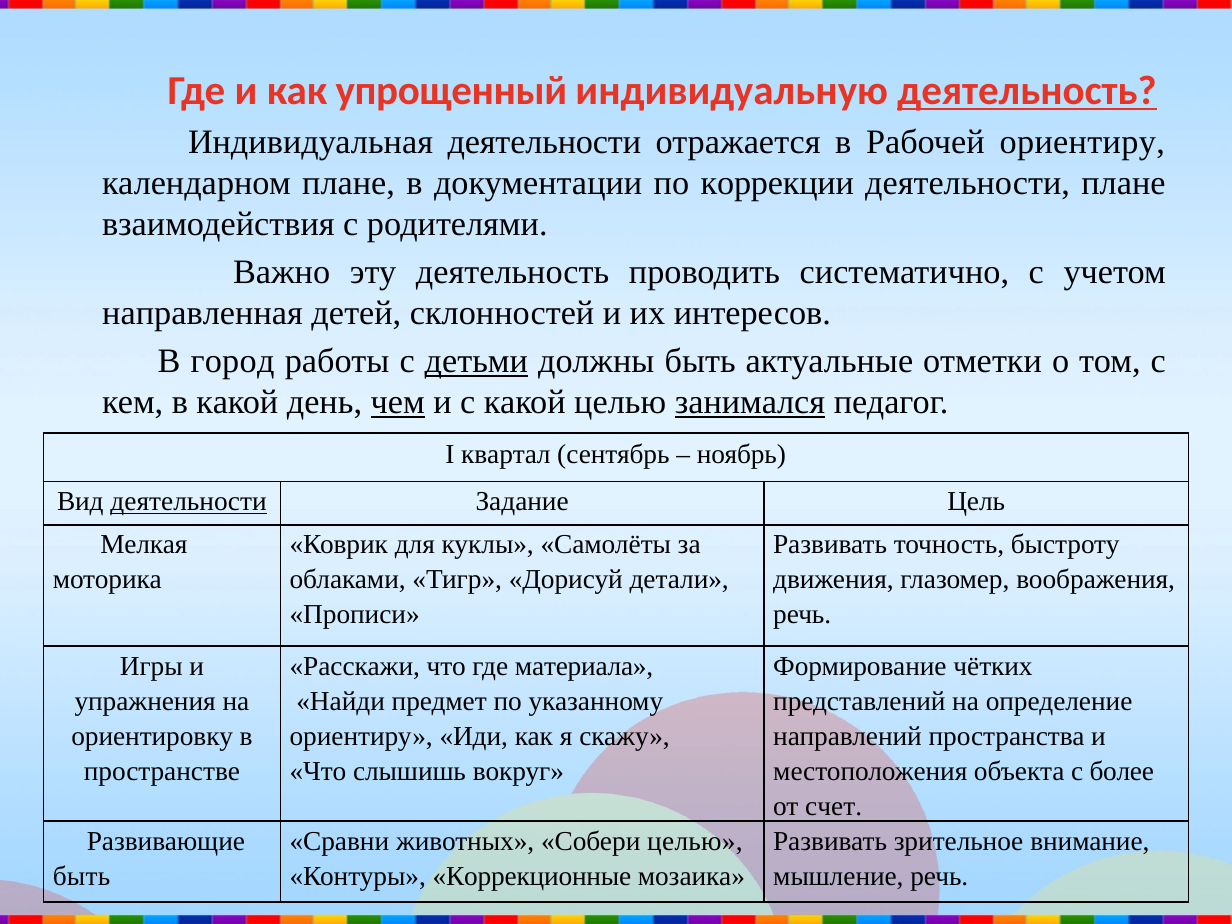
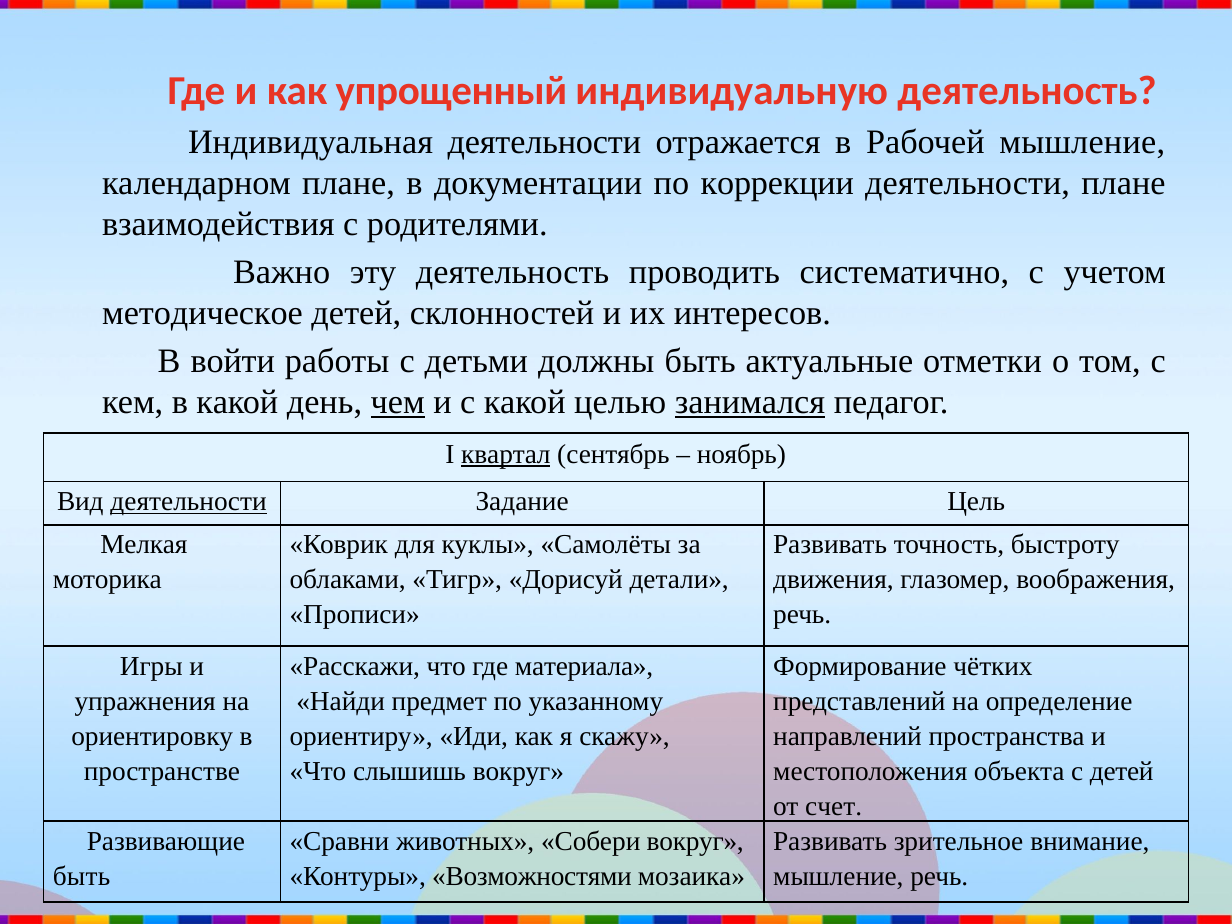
деятельность at (1027, 91) underline: present -> none
Рабочей ориентиру: ориентиру -> мышление
направленная: направленная -> методическое
город: город -> войти
детьми underline: present -> none
квартал underline: none -> present
с более: более -> детей
Собери целью: целью -> вокруг
Коррекционные: Коррекционные -> Возможностями
